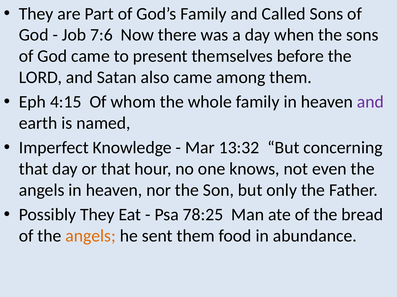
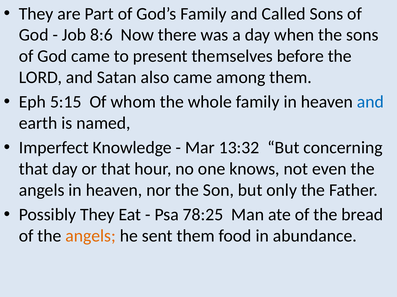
7:6: 7:6 -> 8:6
4:15: 4:15 -> 5:15
and at (370, 102) colour: purple -> blue
